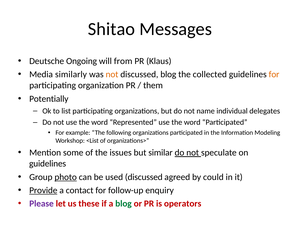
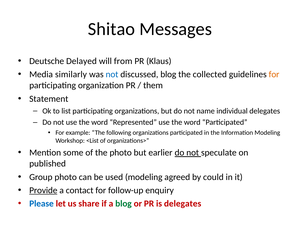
Ongoing: Ongoing -> Delayed
not at (112, 74) colour: orange -> blue
Potentially: Potentially -> Statement
the issues: issues -> photo
similar: similar -> earlier
guidelines at (48, 164): guidelines -> published
photo at (66, 177) underline: present -> none
used discussed: discussed -> modeling
Please colour: purple -> blue
these: these -> share
is operators: operators -> delegates
